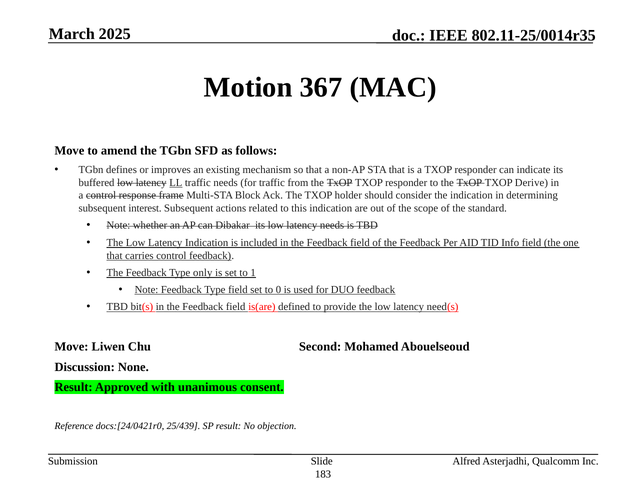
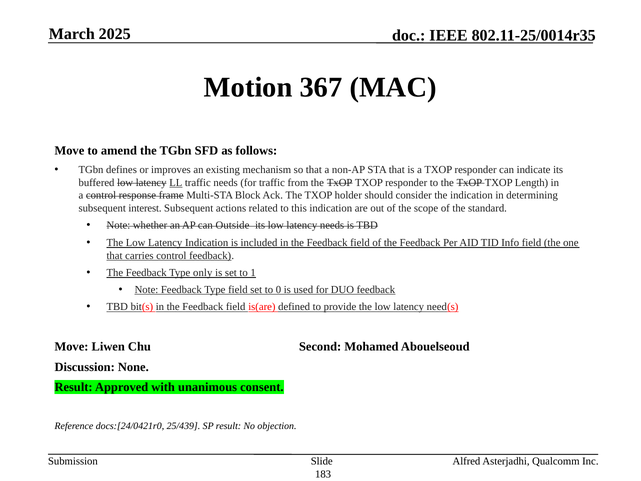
Derive: Derive -> Length
Dibakar: Dibakar -> Outside
